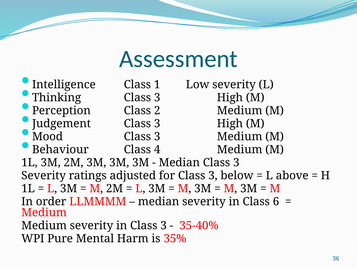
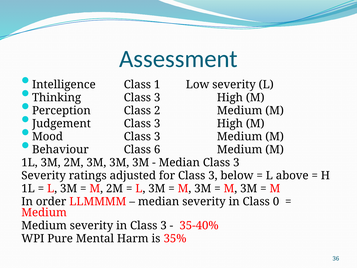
4: 4 -> 6
6: 6 -> 0
